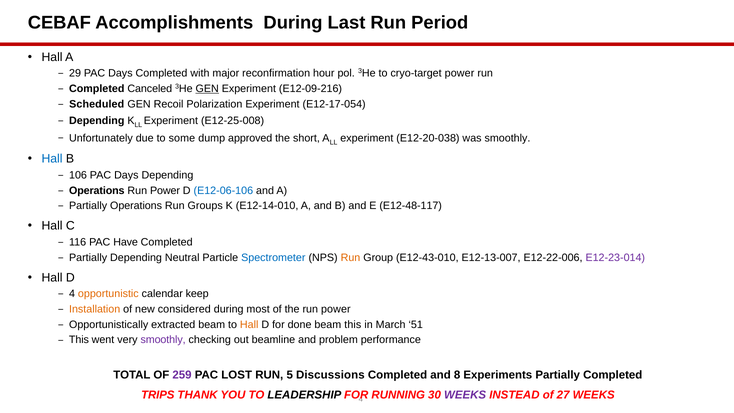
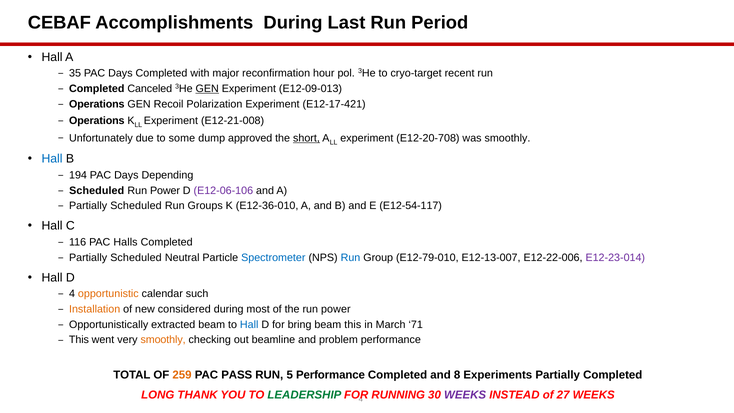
29: 29 -> 35
cryo-target power: power -> recent
E12-09-216: E12-09-216 -> E12-09-013
Scheduled at (97, 104): Scheduled -> Operations
E12-17-054: E12-17-054 -> E12-17-421
Depending at (97, 121): Depending -> Operations
E12-25-008: E12-25-008 -> E12-21-008
short underline: none -> present
E12-20-038: E12-20-038 -> E12-20-708
106: 106 -> 194
Operations at (97, 190): Operations -> Scheduled
E12-06-106 colour: blue -> purple
Operations at (136, 206): Operations -> Scheduled
E12-14-010: E12-14-010 -> E12-36-010
E12-48-117: E12-48-117 -> E12-54-117
Have: Have -> Halls
Depending at (136, 257): Depending -> Scheduled
Run at (350, 257) colour: orange -> blue
E12-43-010: E12-43-010 -> E12-79-010
keep: keep -> such
Hall at (249, 324) colour: orange -> blue
done: done -> bring
51: 51 -> 71
smoothly at (163, 340) colour: purple -> orange
259 colour: purple -> orange
LOST: LOST -> PASS
5 Discussions: Discussions -> Performance
TRIPS: TRIPS -> LONG
LEADERSHIP colour: black -> green
